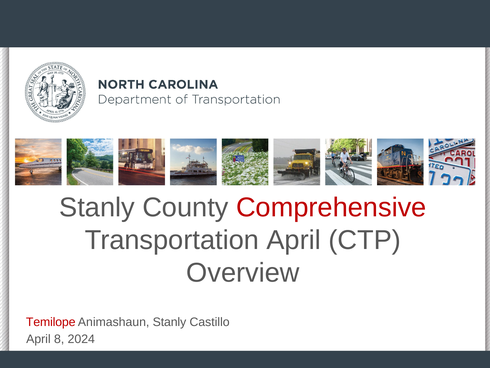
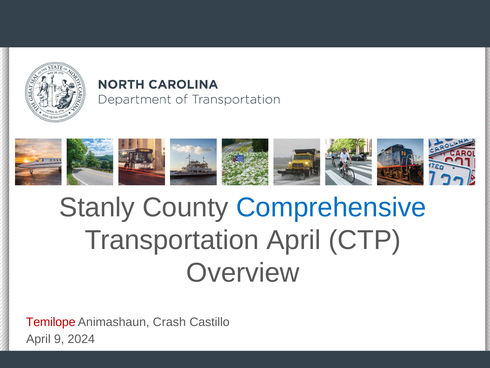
Comprehensive colour: red -> blue
Animashaun Stanly: Stanly -> Crash
8: 8 -> 9
